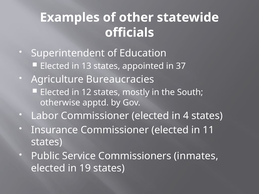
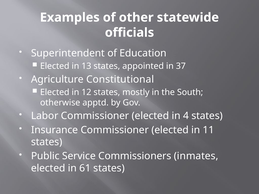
Bureaucracies: Bureaucracies -> Constitutional
19: 19 -> 61
